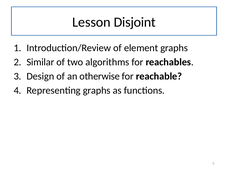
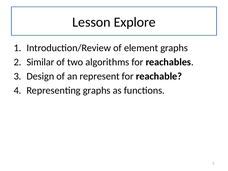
Disjoint: Disjoint -> Explore
otherwise: otherwise -> represent
